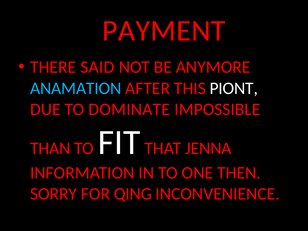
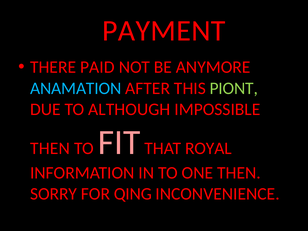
SAID: SAID -> PAID
PIONT colour: white -> light green
DOMINATE: DOMINATE -> ALTHOUGH
THAN at (50, 148): THAN -> THEN
FIT colour: white -> pink
JENNA: JENNA -> ROYAL
